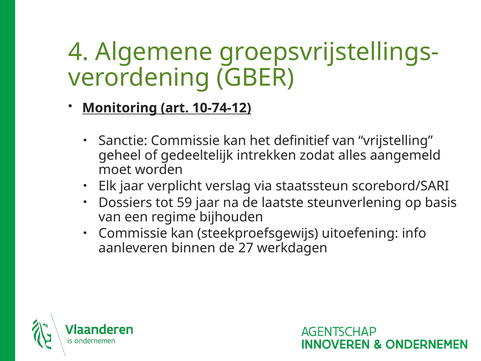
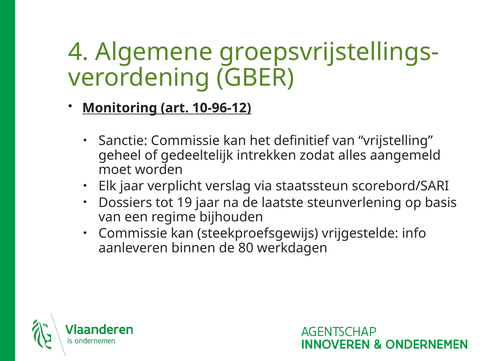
10-74-12: 10-74-12 -> 10-96-12
59: 59 -> 19
uitoefening: uitoefening -> vrijgestelde
27: 27 -> 80
